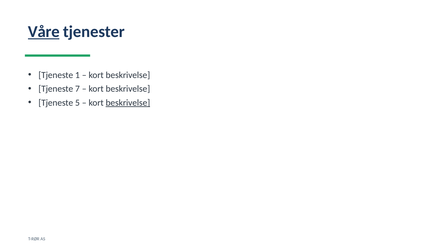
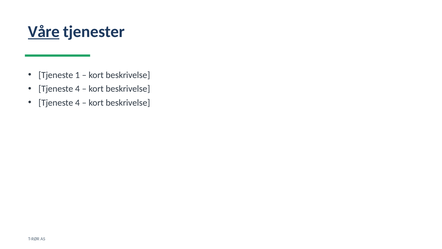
7 at (77, 89): 7 -> 4
5 at (77, 103): 5 -> 4
beskrivelse at (128, 103) underline: present -> none
